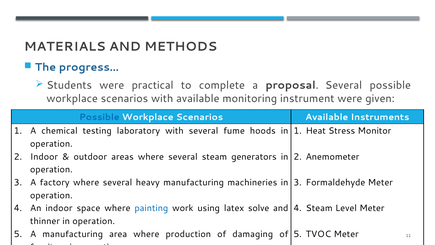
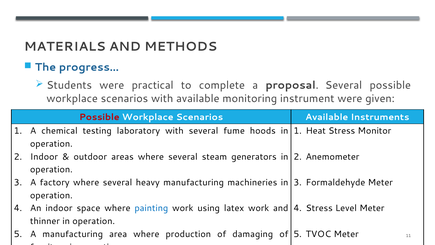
Possible at (99, 117) colour: blue -> red
latex solve: solve -> work
Steam at (319, 208): Steam -> Stress
